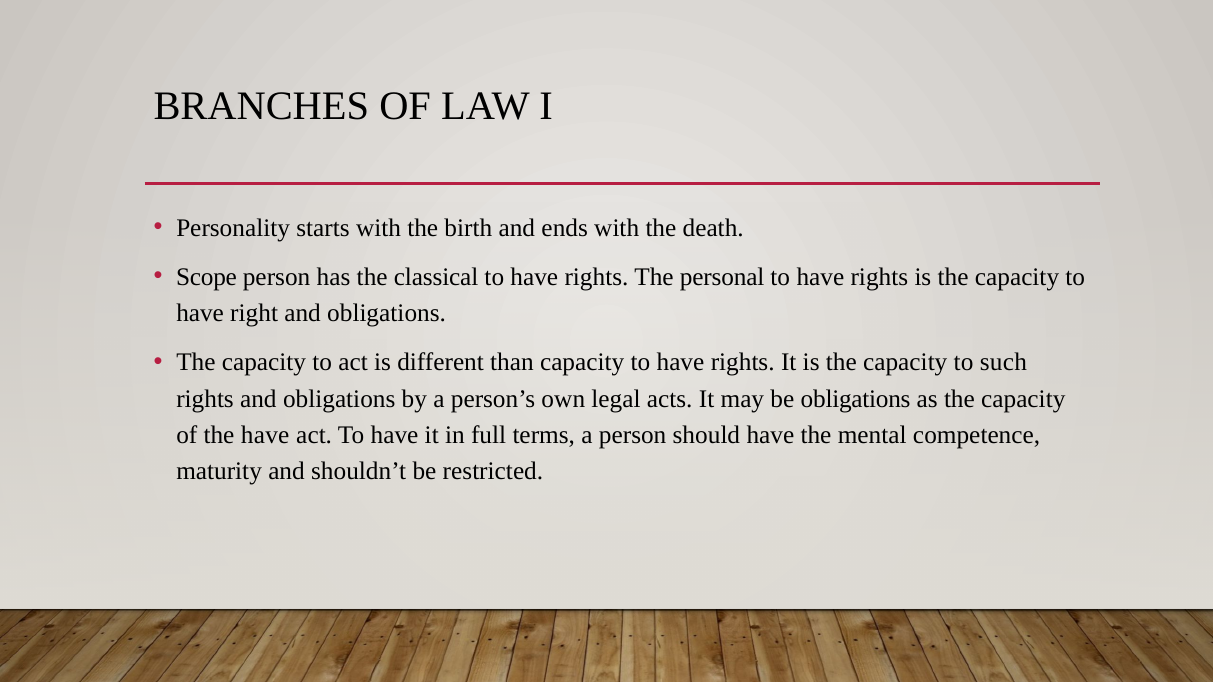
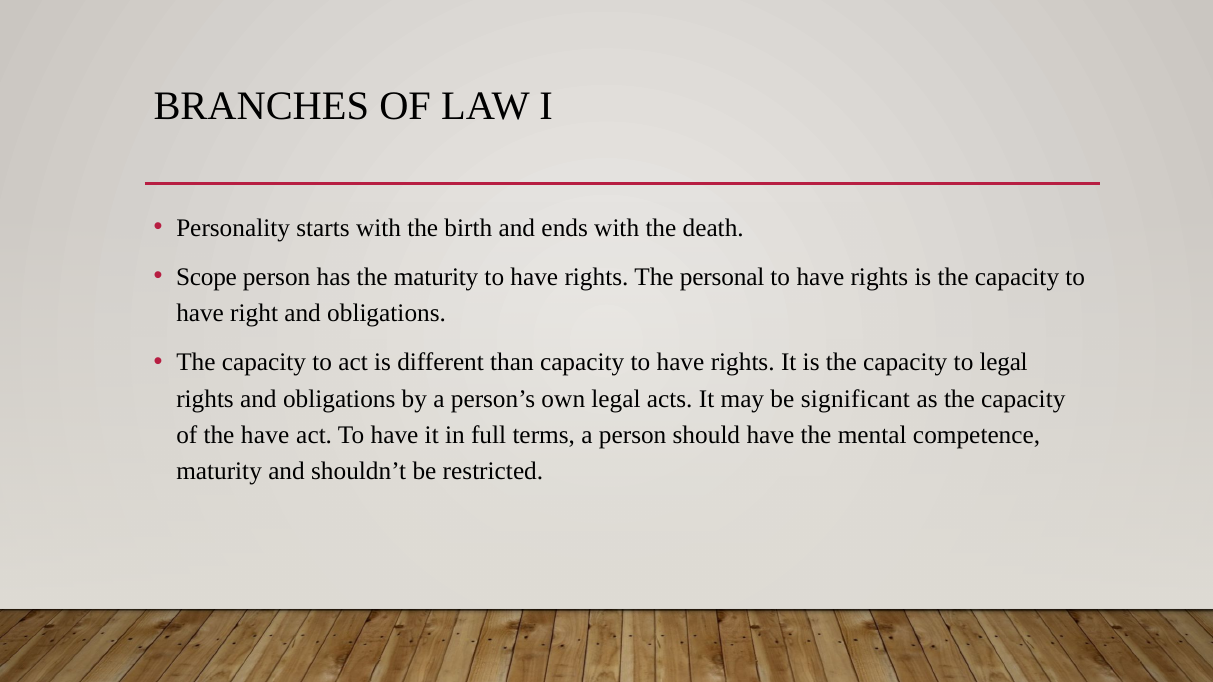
the classical: classical -> maturity
to such: such -> legal
be obligations: obligations -> significant
